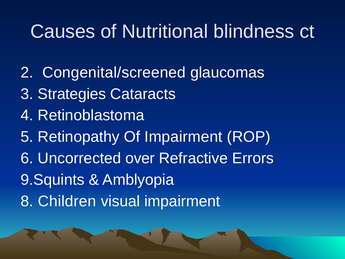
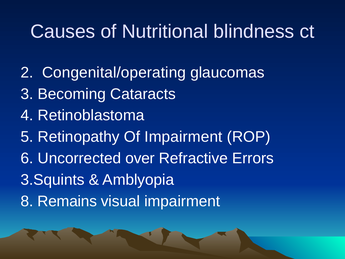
Congenital/screened: Congenital/screened -> Congenital/operating
Strategies: Strategies -> Becoming
9.Squints: 9.Squints -> 3.Squints
Children: Children -> Remains
